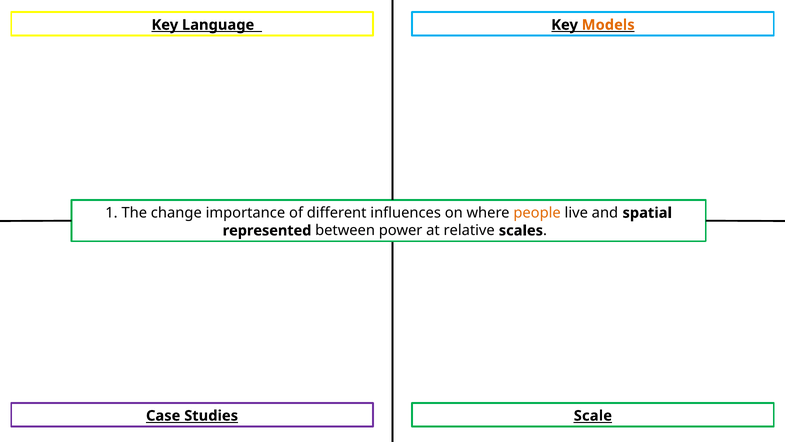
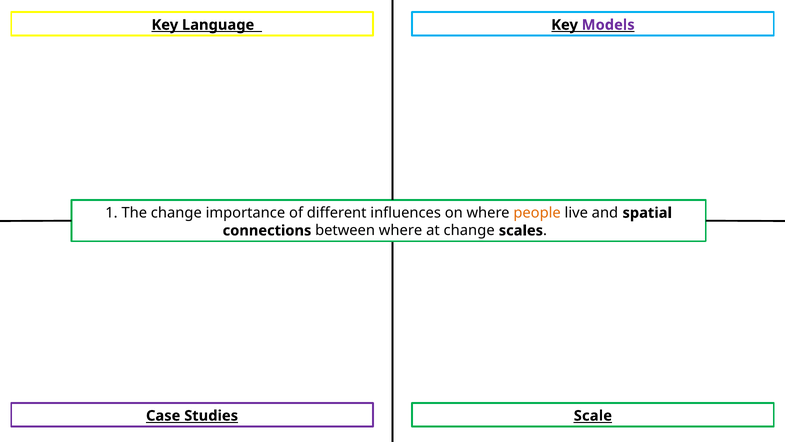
Models colour: orange -> purple
represented: represented -> connections
between power: power -> where
at relative: relative -> change
